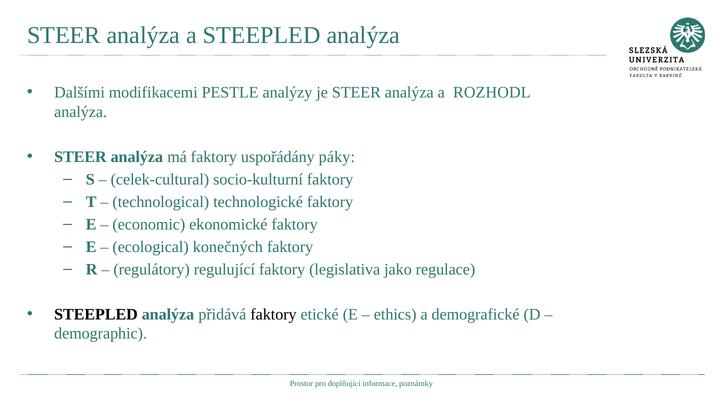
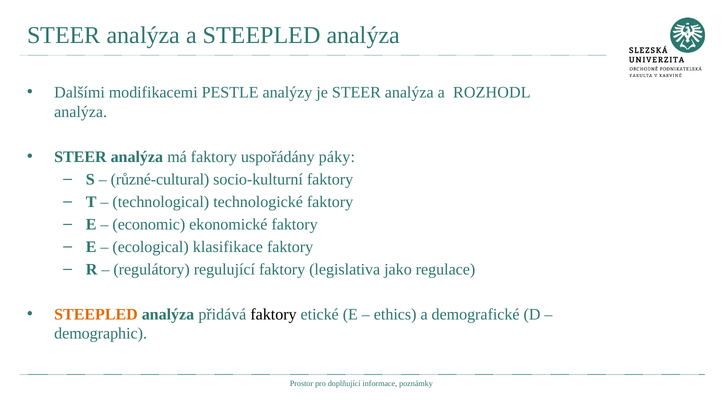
celek-cultural: celek-cultural -> různé-cultural
konečných: konečných -> klasifikace
STEEPLED at (96, 314) colour: black -> orange
